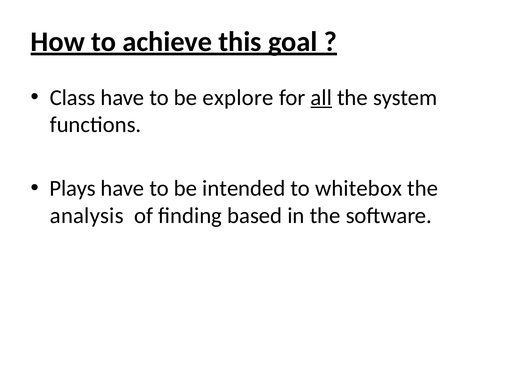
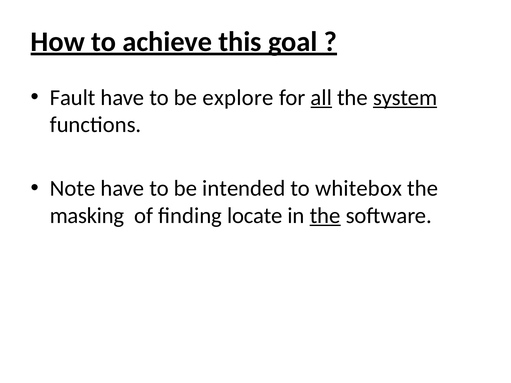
Class: Class -> Fault
system underline: none -> present
Plays: Plays -> Note
analysis: analysis -> masking
based: based -> locate
the at (325, 216) underline: none -> present
